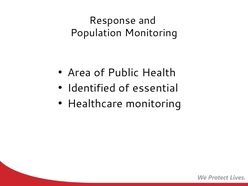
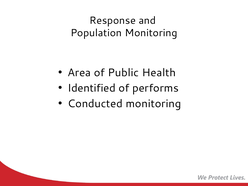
essential: essential -> performs
Healthcare: Healthcare -> Conducted
